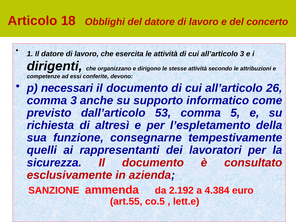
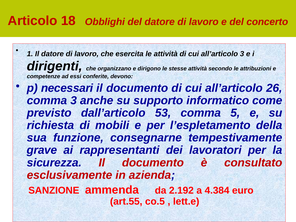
altresì: altresì -> mobili
quelli: quelli -> grave
